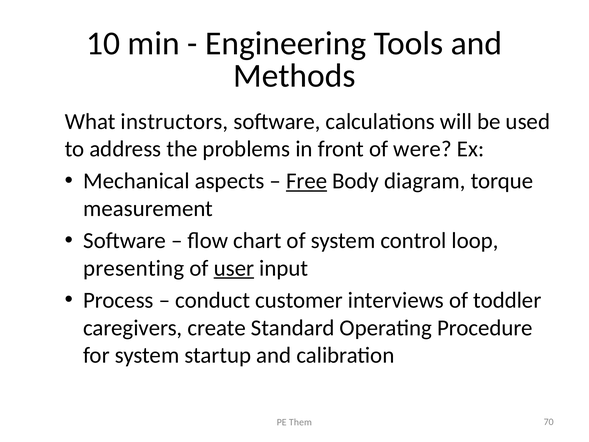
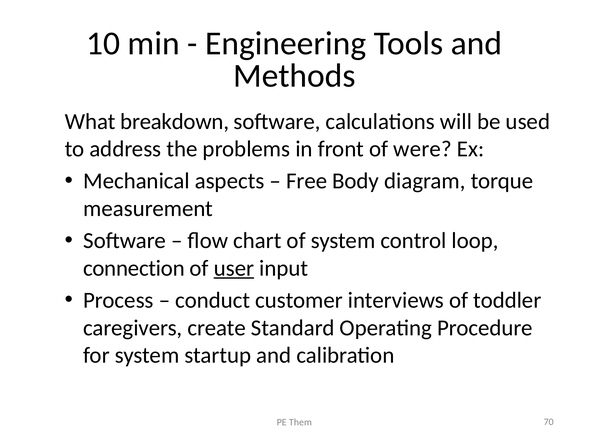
instructors: instructors -> breakdown
Free underline: present -> none
presenting: presenting -> connection
